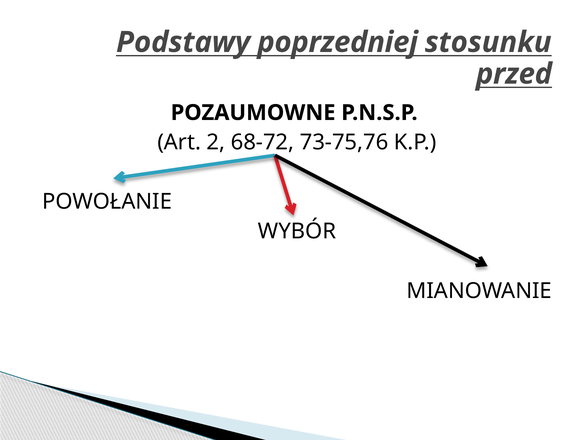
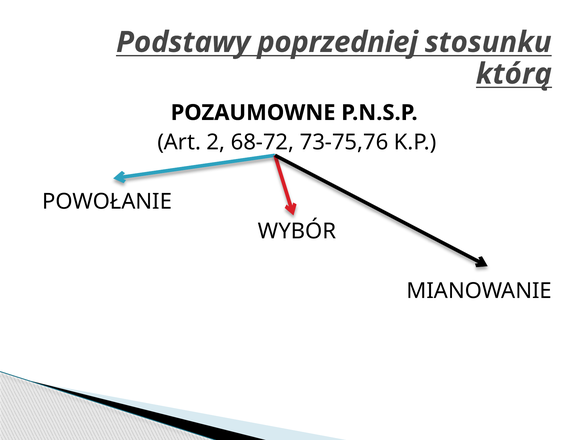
przed: przed -> którą
